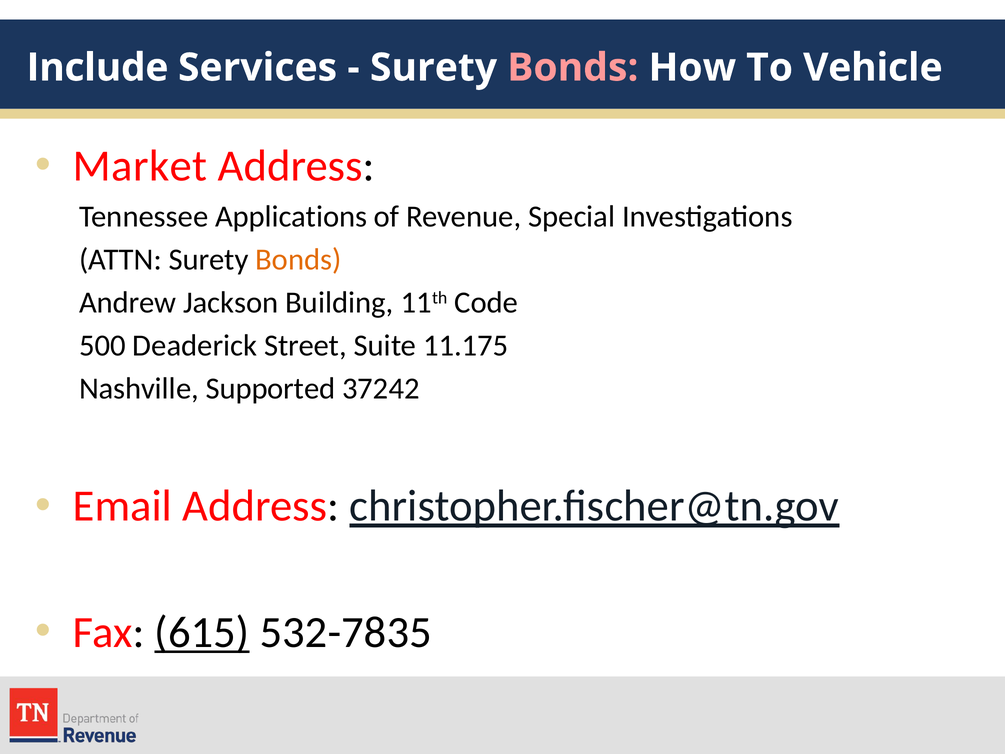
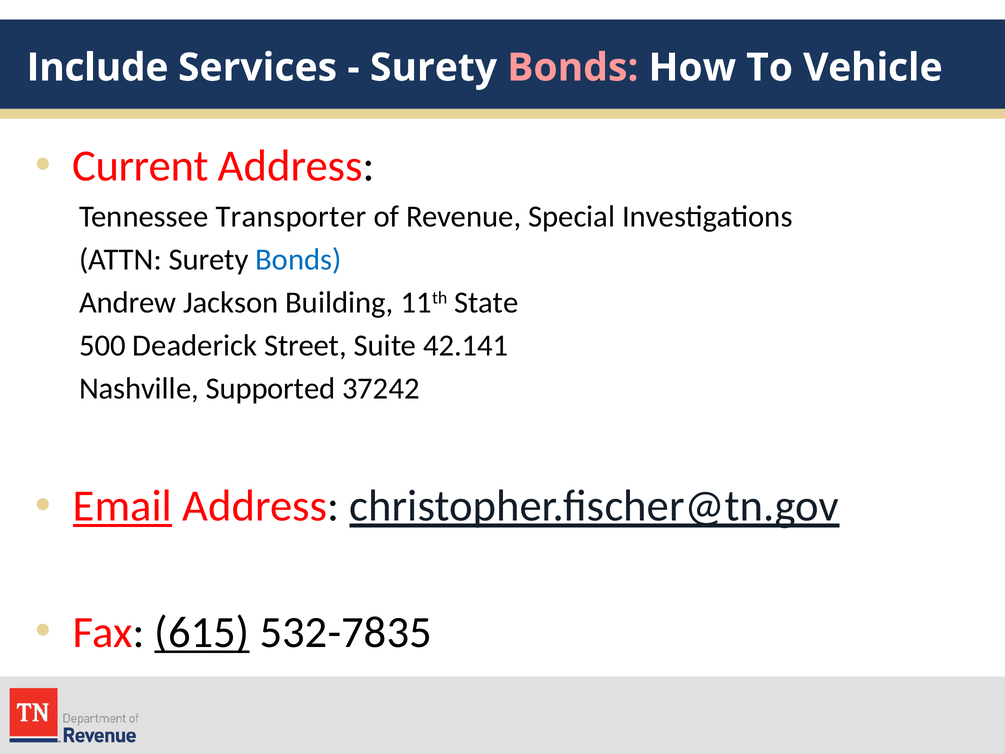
Market: Market -> Current
Applications: Applications -> Transporter
Bonds at (298, 259) colour: orange -> blue
Code: Code -> State
11.175: 11.175 -> 42.141
Email underline: none -> present
